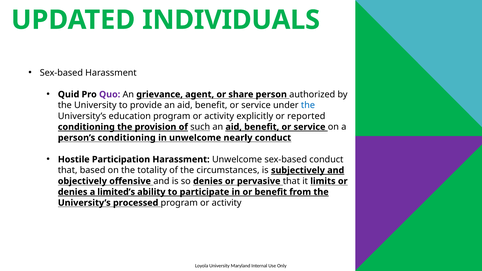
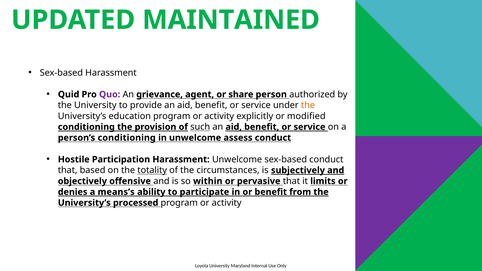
INDIVIDUALS: INDIVIDUALS -> MAINTAINED
the at (308, 105) colour: blue -> orange
reported: reported -> modified
nearly: nearly -> assess
totality underline: none -> present
so denies: denies -> within
limited’s: limited’s -> means’s
